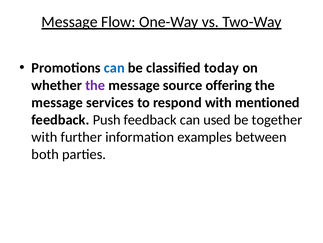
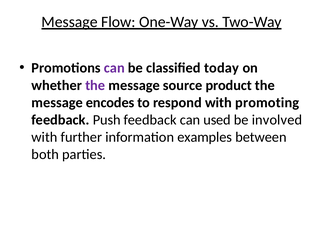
can at (114, 68) colour: blue -> purple
offering: offering -> product
services: services -> encodes
mentioned: mentioned -> promoting
together: together -> involved
